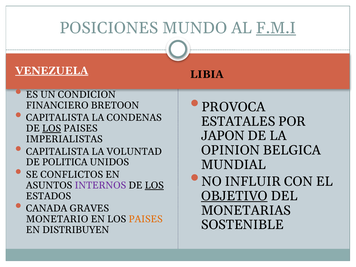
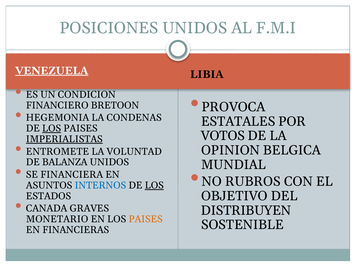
POSICIONES MUNDO: MUNDO -> UNIDOS
F.M.I underline: present -> none
CAPITALISTA at (58, 118): CAPITALISTA -> HEGEMONIA
JAPON: JAPON -> VOTOS
IMPERIALISTAS underline: none -> present
CAPITALISTA at (58, 152): CAPITALISTA -> ENTROMETE
POLITICA: POLITICA -> BALANZA
CONFLICTOS: CONFLICTOS -> FINANCIERA
INFLUIR: INFLUIR -> RUBROS
INTERNOS colour: purple -> blue
OBJETIVO underline: present -> none
MONETARIAS: MONETARIAS -> DISTRIBUYEN
DISTRIBUYEN: DISTRIBUYEN -> FINANCIERAS
